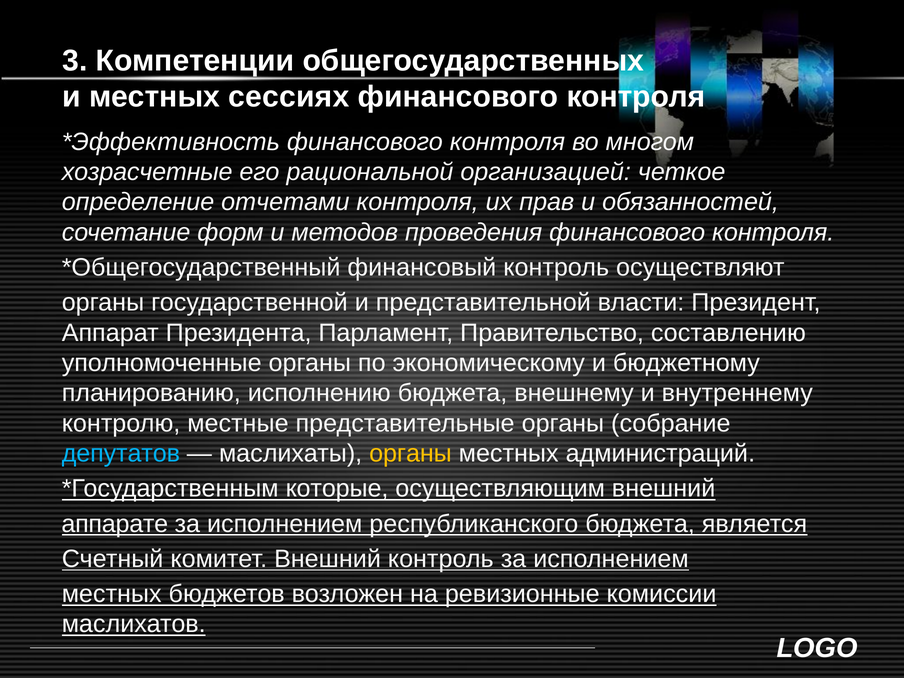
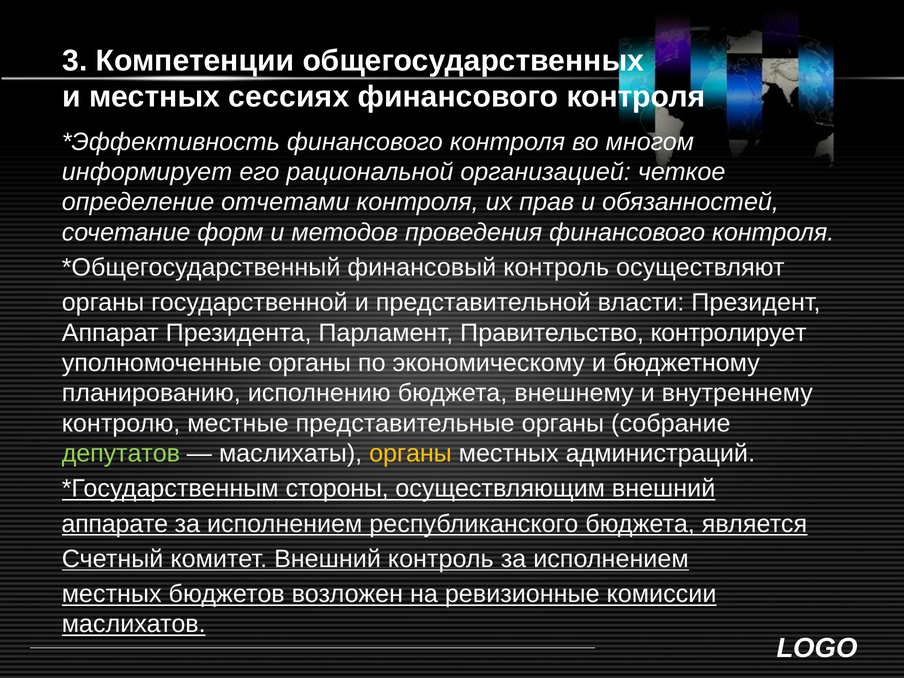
хозрасчетные: хозрасчетные -> информирует
составлению: составлению -> контролирует
депутатов colour: light blue -> light green
которые: которые -> стороны
